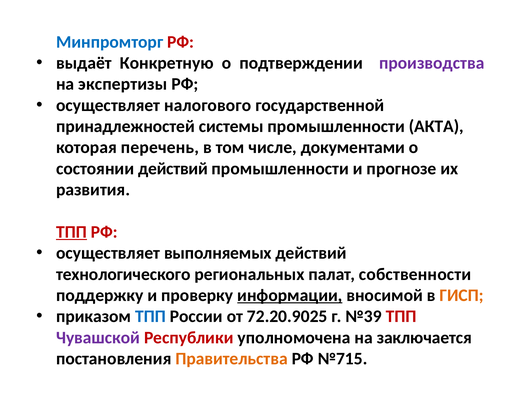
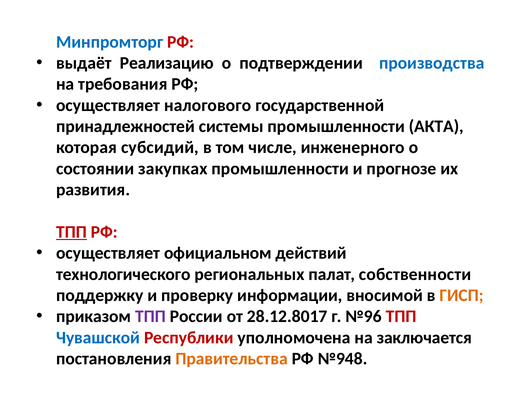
Конкретную: Конкретную -> Реализацию
производства colour: purple -> blue
экспертизы: экспертизы -> требования
перечень: перечень -> субсидий
документами: документами -> инженерного
состоянии действий: действий -> закупках
выполняемых: выполняемых -> официальном
информации underline: present -> none
ТПП at (151, 316) colour: blue -> purple
72.20.9025: 72.20.9025 -> 28.12.8017
№39: №39 -> №96
Чувашской colour: purple -> blue
№715: №715 -> №948
